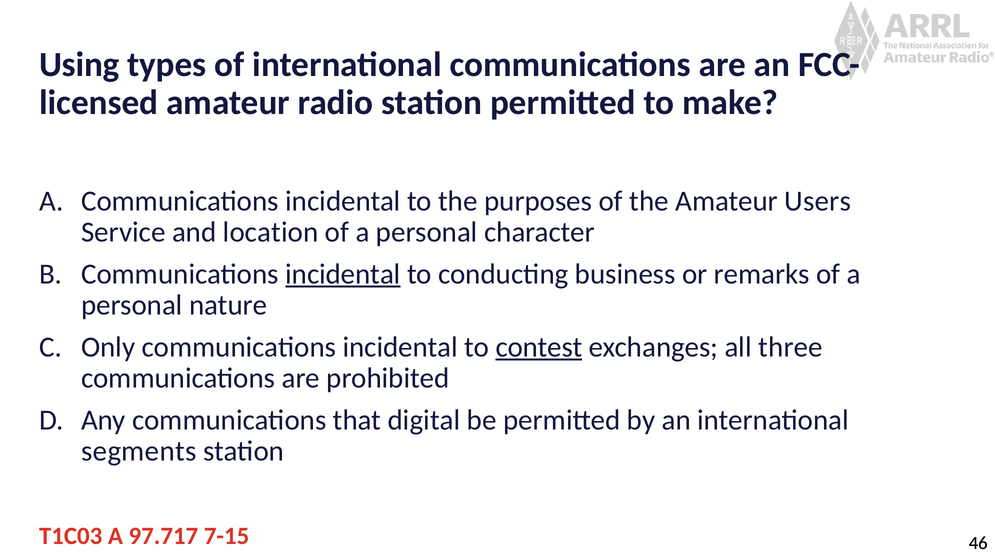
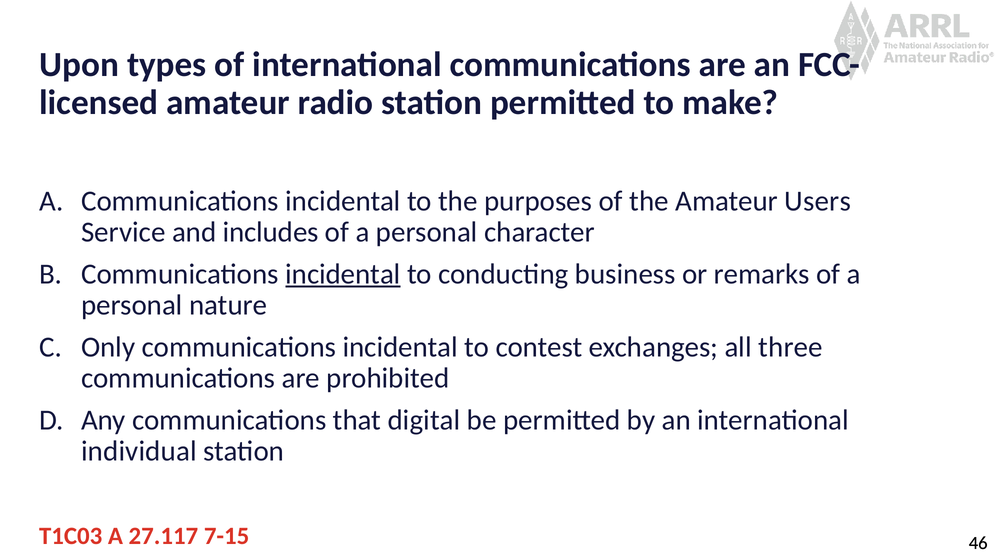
Using: Using -> Upon
location: location -> includes
contest underline: present -> none
segments: segments -> individual
97.717: 97.717 -> 27.117
